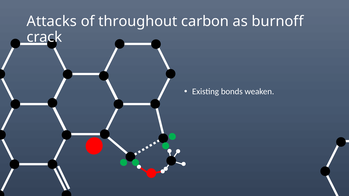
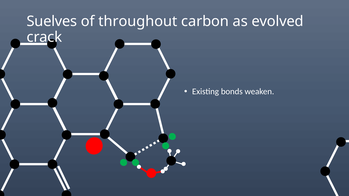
Attacks: Attacks -> Suelves
burnoff: burnoff -> evolved
